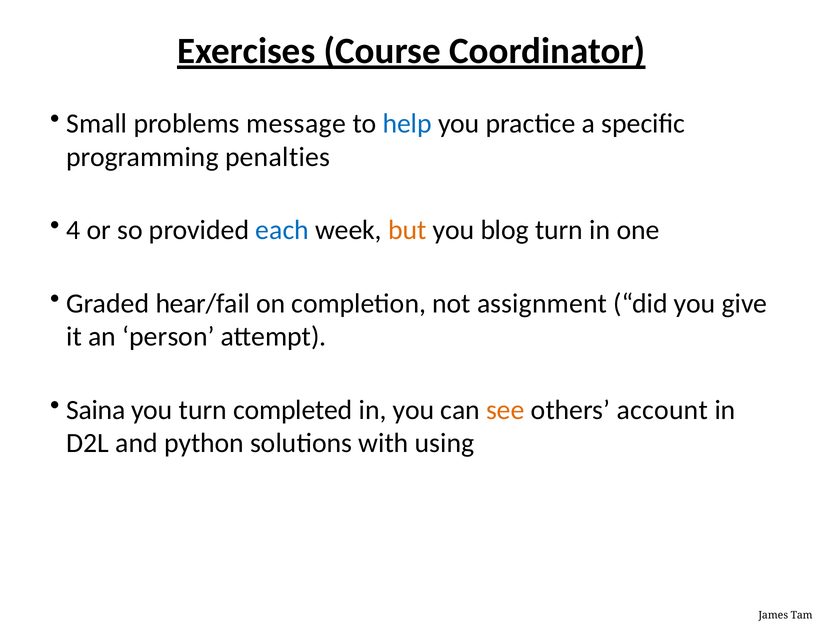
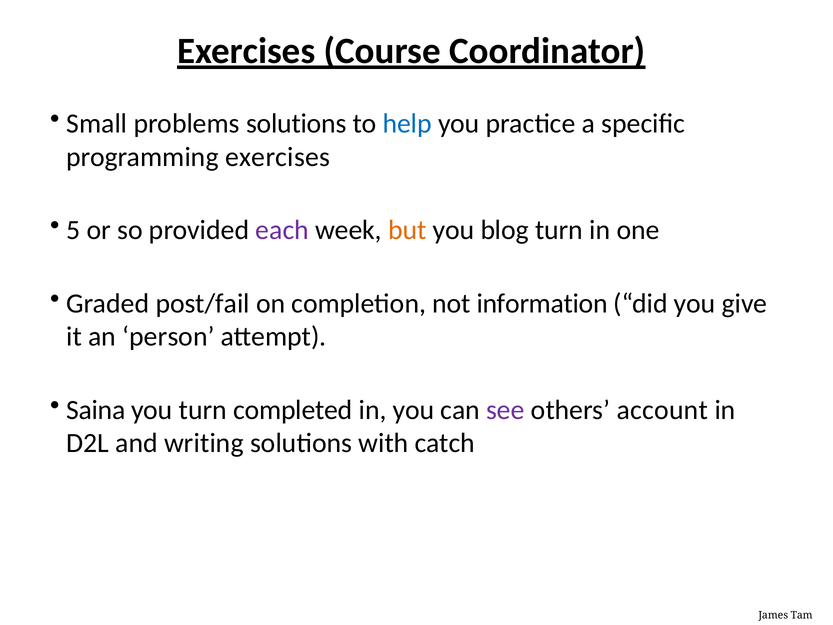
problems message: message -> solutions
programming penalties: penalties -> exercises
4: 4 -> 5
each colour: blue -> purple
hear/fail: hear/fail -> post/fail
assignment: assignment -> information
see colour: orange -> purple
python: python -> writing
using: using -> catch
